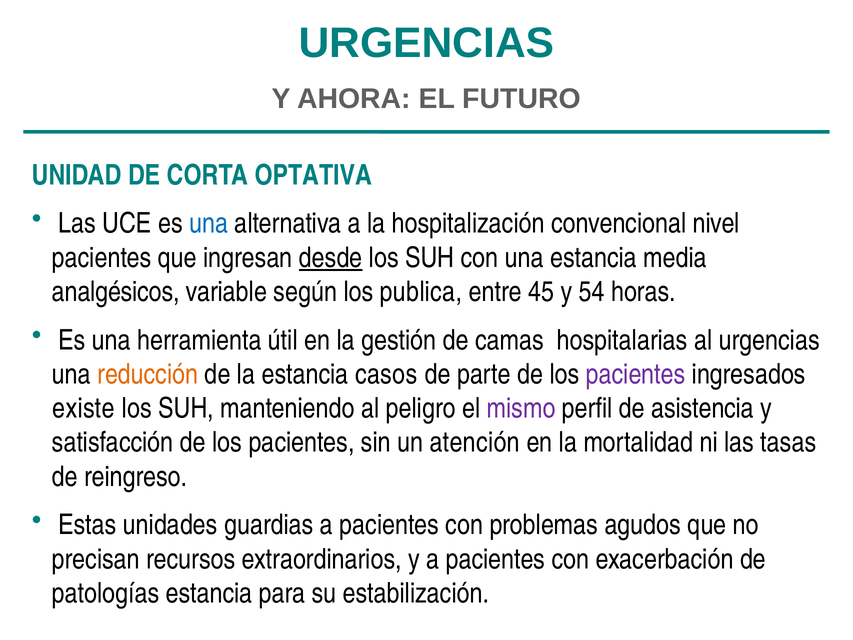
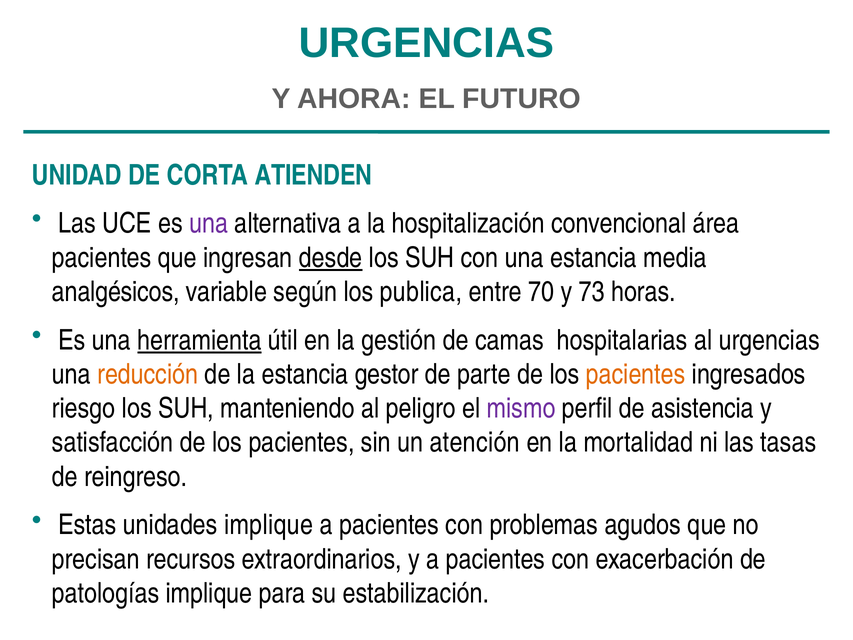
OPTATIVA: OPTATIVA -> ATIENDEN
una at (209, 224) colour: blue -> purple
nivel: nivel -> área
45: 45 -> 70
54: 54 -> 73
herramienta underline: none -> present
casos: casos -> gestor
pacientes at (636, 374) colour: purple -> orange
existe: existe -> riesgo
unidades guardias: guardias -> implique
patologías estancia: estancia -> implique
